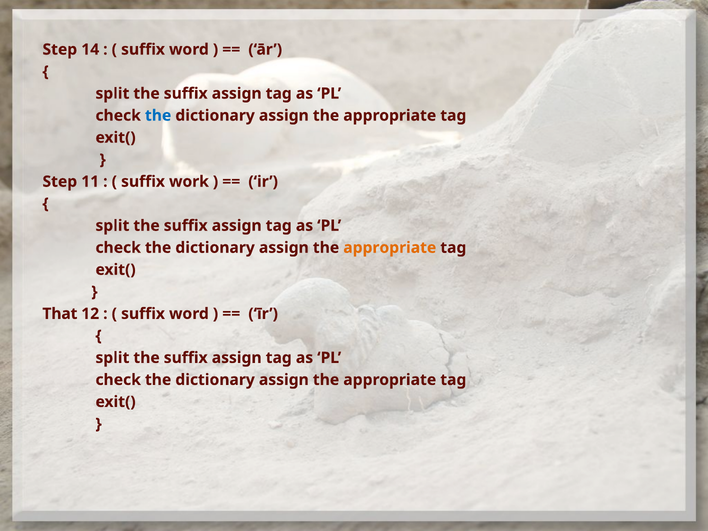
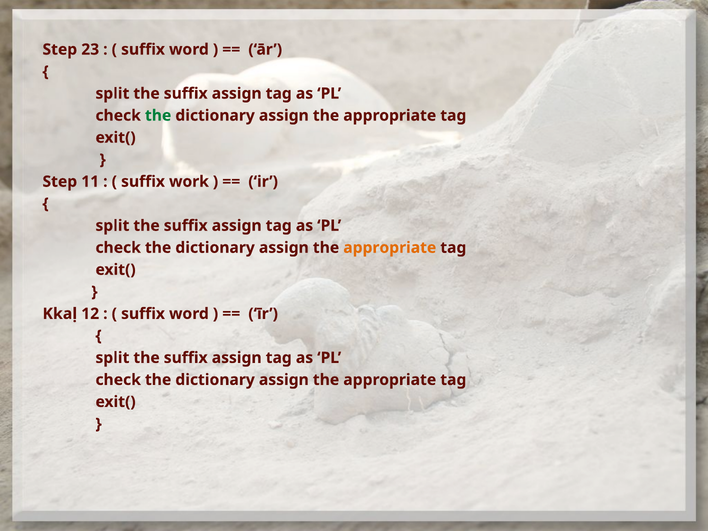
14: 14 -> 23
the at (158, 116) colour: blue -> green
That: That -> Kkaḷ
